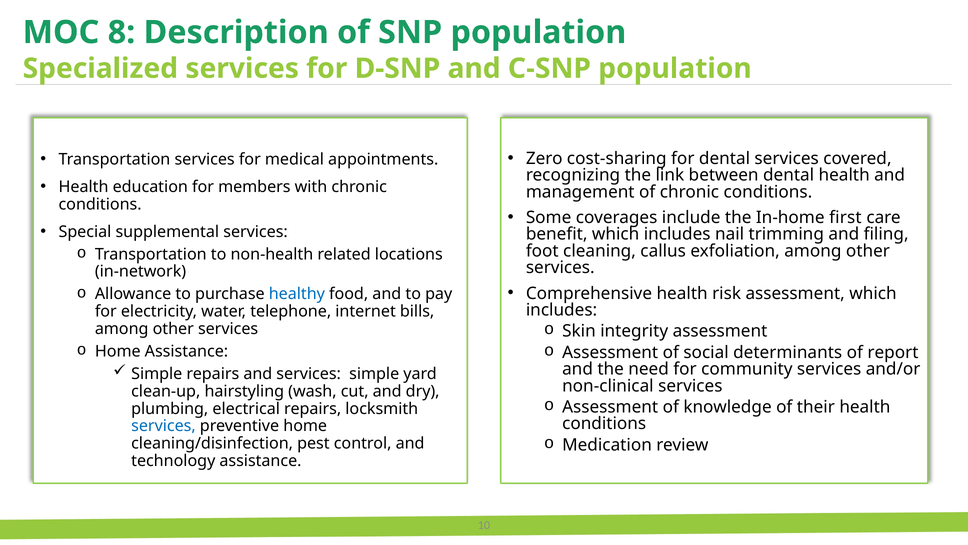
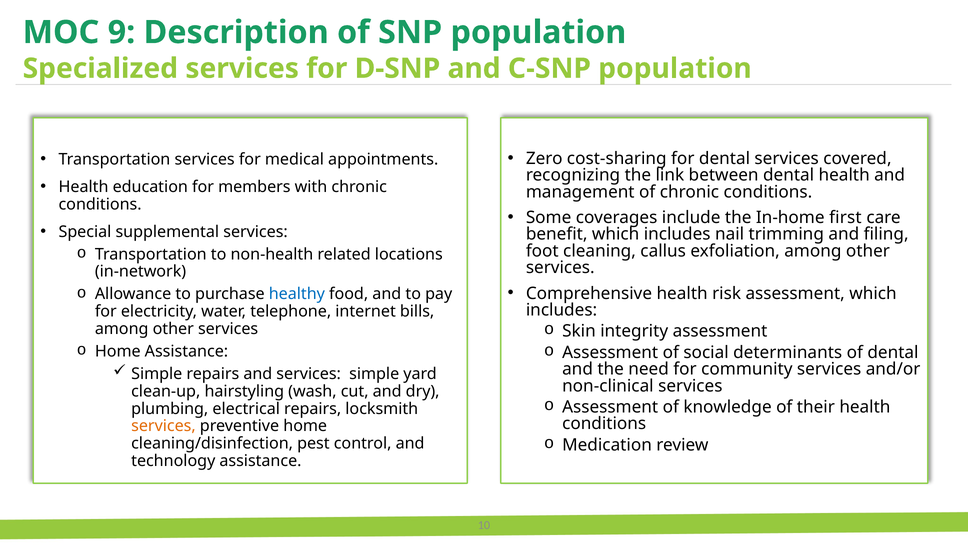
8: 8 -> 9
of report: report -> dental
services at (163, 426) colour: blue -> orange
